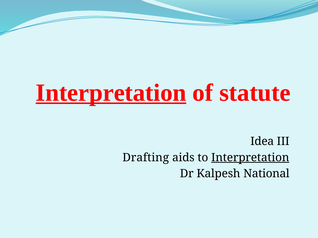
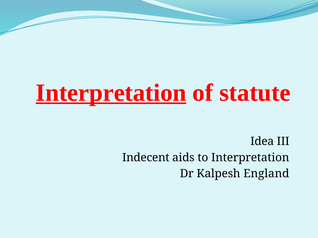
Drafting: Drafting -> Indecent
Interpretation at (250, 158) underline: present -> none
National: National -> England
